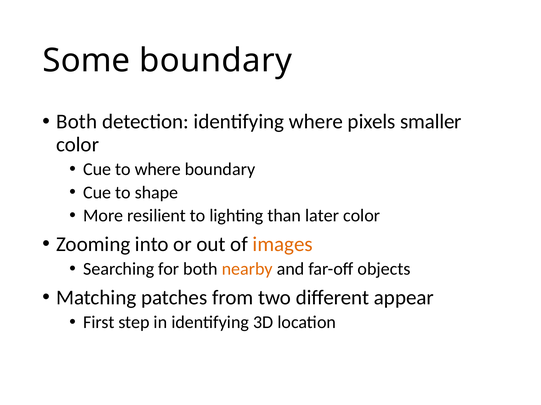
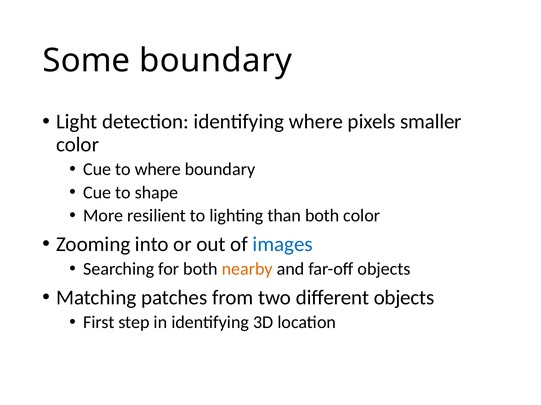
Both at (77, 122): Both -> Light
than later: later -> both
images colour: orange -> blue
different appear: appear -> objects
